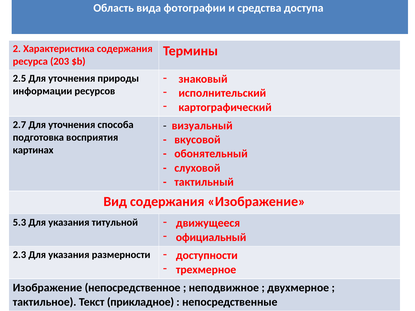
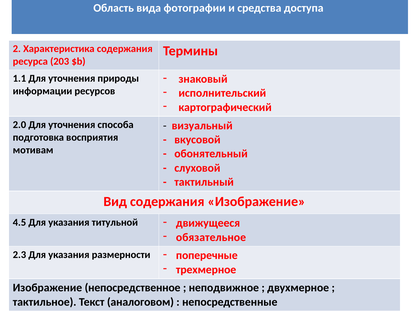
2.5: 2.5 -> 1.1
2.7: 2.7 -> 2.0
картинах: картинах -> мотивам
5.3: 5.3 -> 4.5
официальный: официальный -> обязательное
доступности: доступности -> поперечные
прикладное: прикладное -> аналоговом
